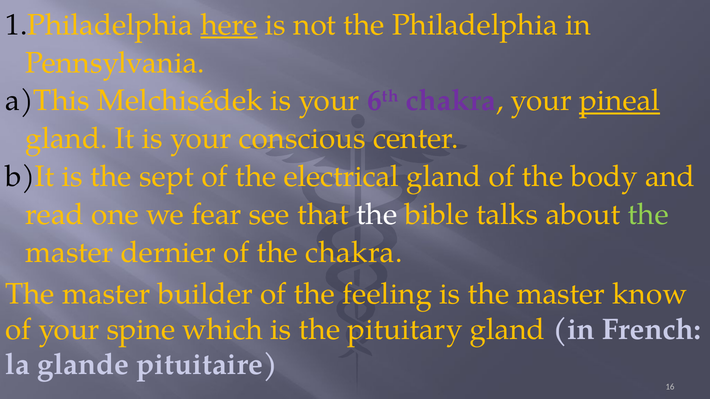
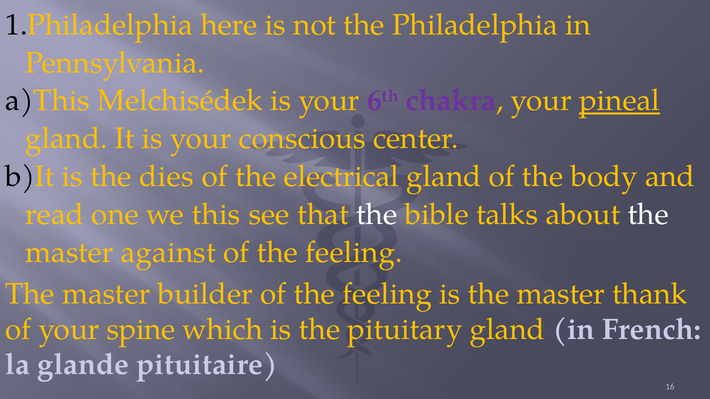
here underline: present -> none
sept: sept -> dies
fear: fear -> this
the at (648, 215) colour: light green -> white
dernier: dernier -> against
chakra at (354, 253): chakra -> feeling
know: know -> thank
